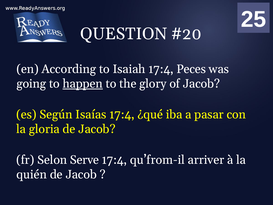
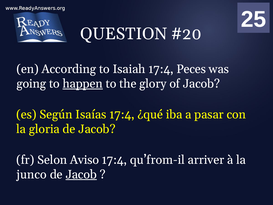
Serve: Serve -> Aviso
quién: quién -> junco
Jacob at (81, 174) underline: none -> present
